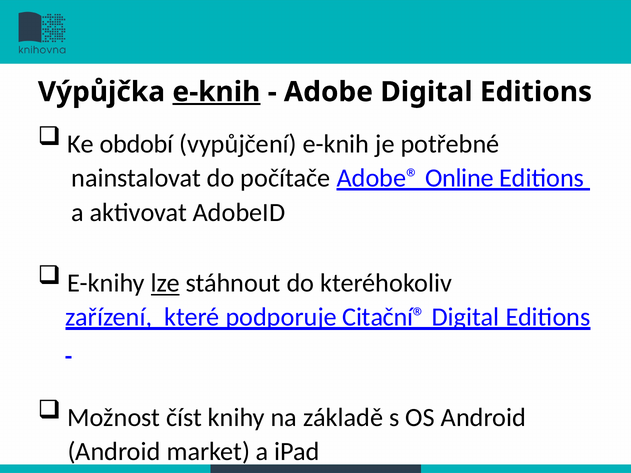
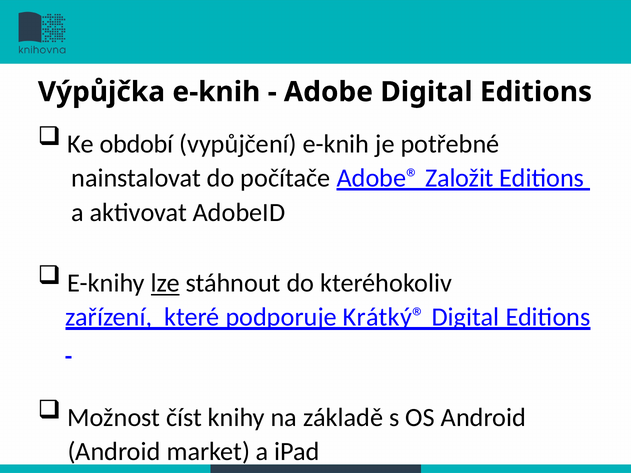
e-knih at (216, 92) underline: present -> none
Online: Online -> Založit
Citační®: Citační® -> Krátký®
